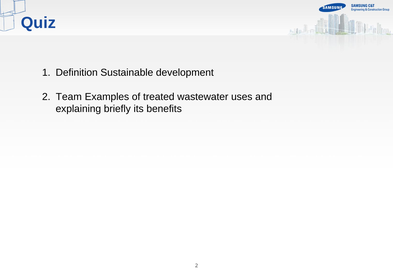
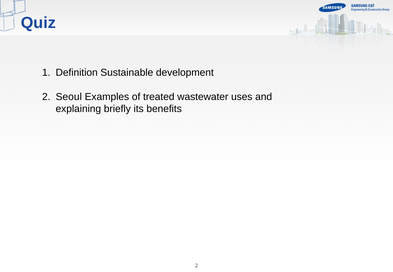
Team: Team -> Seoul
